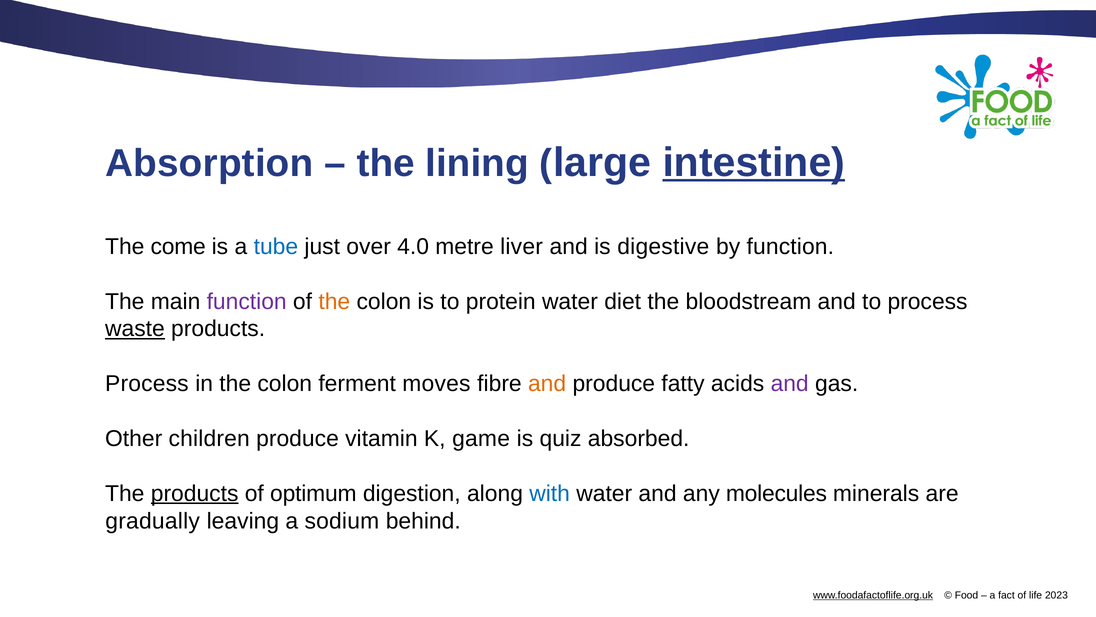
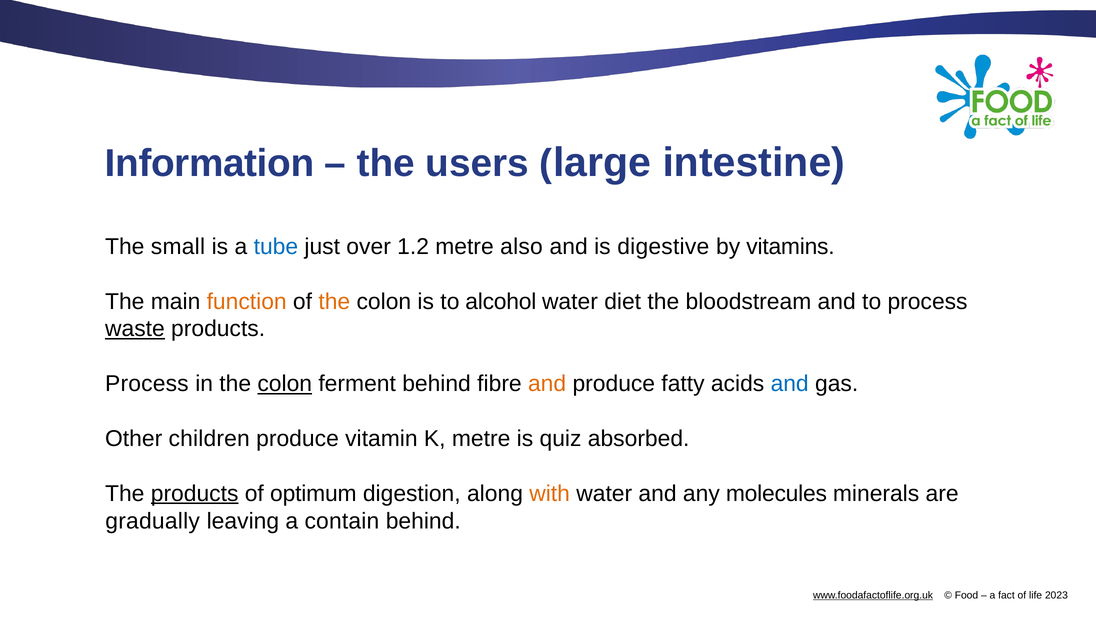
Absorption: Absorption -> Information
lining: lining -> users
intestine underline: present -> none
come: come -> small
4.0: 4.0 -> 1.2
liver: liver -> also
by function: function -> vitamins
function at (247, 301) colour: purple -> orange
protein: protein -> alcohol
colon at (285, 383) underline: none -> present
ferment moves: moves -> behind
and at (790, 383) colour: purple -> blue
K game: game -> metre
with colour: blue -> orange
sodium: sodium -> contain
